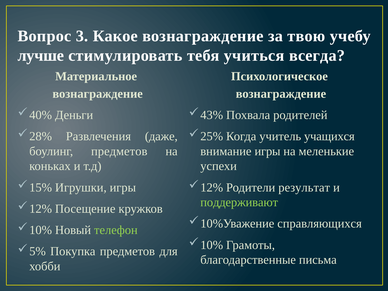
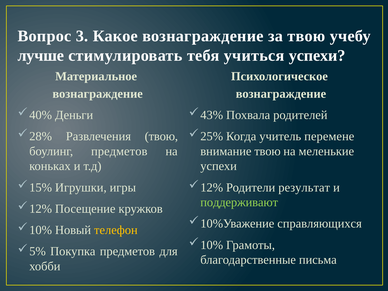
учиться всегда: всегда -> успехи
Развлечения даже: даже -> твою
учащихся: учащихся -> перемене
внимание игры: игры -> твою
телефон colour: light green -> yellow
